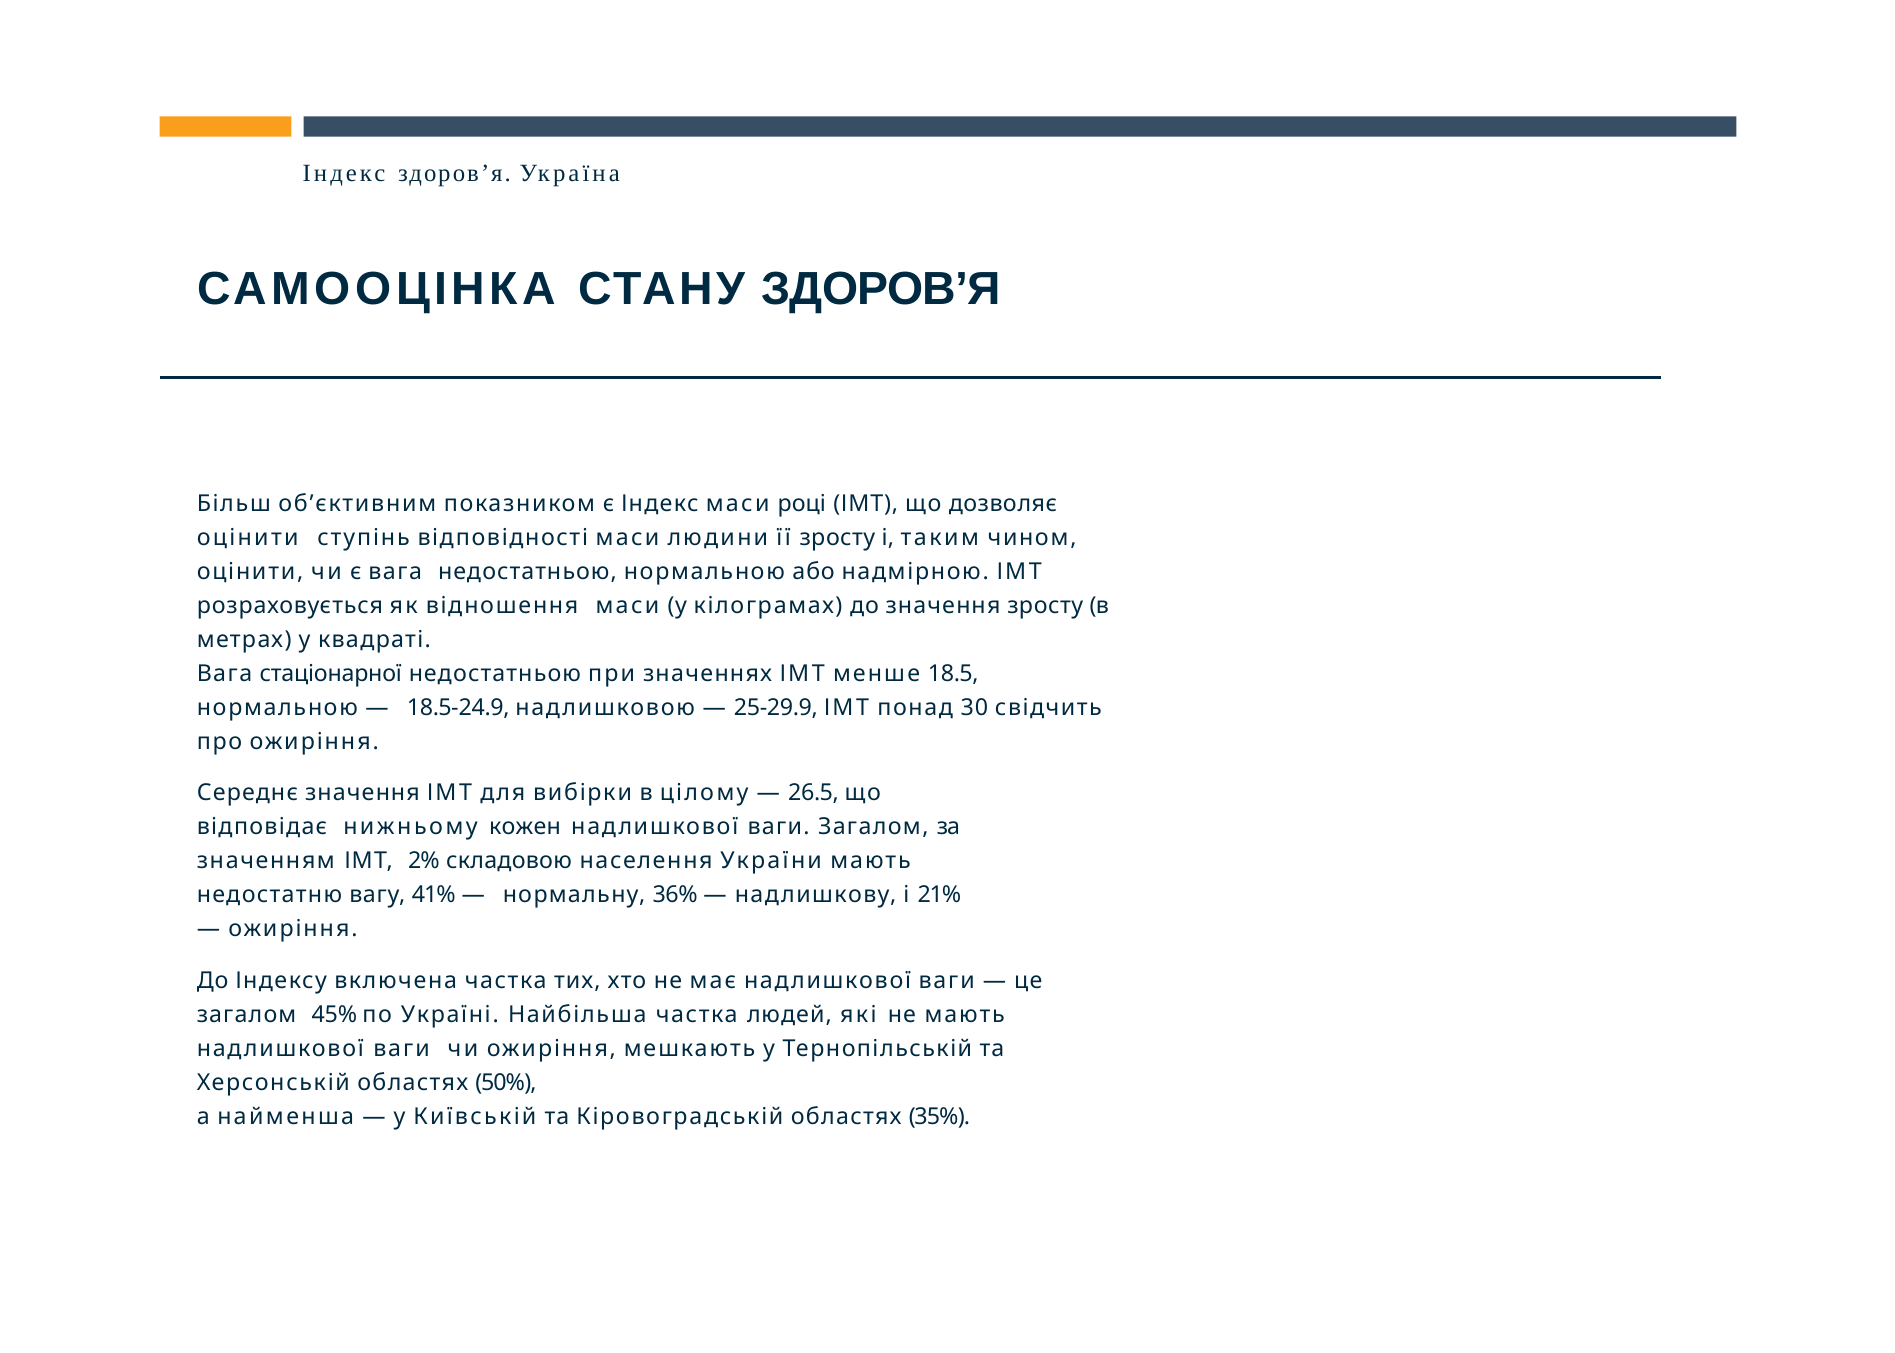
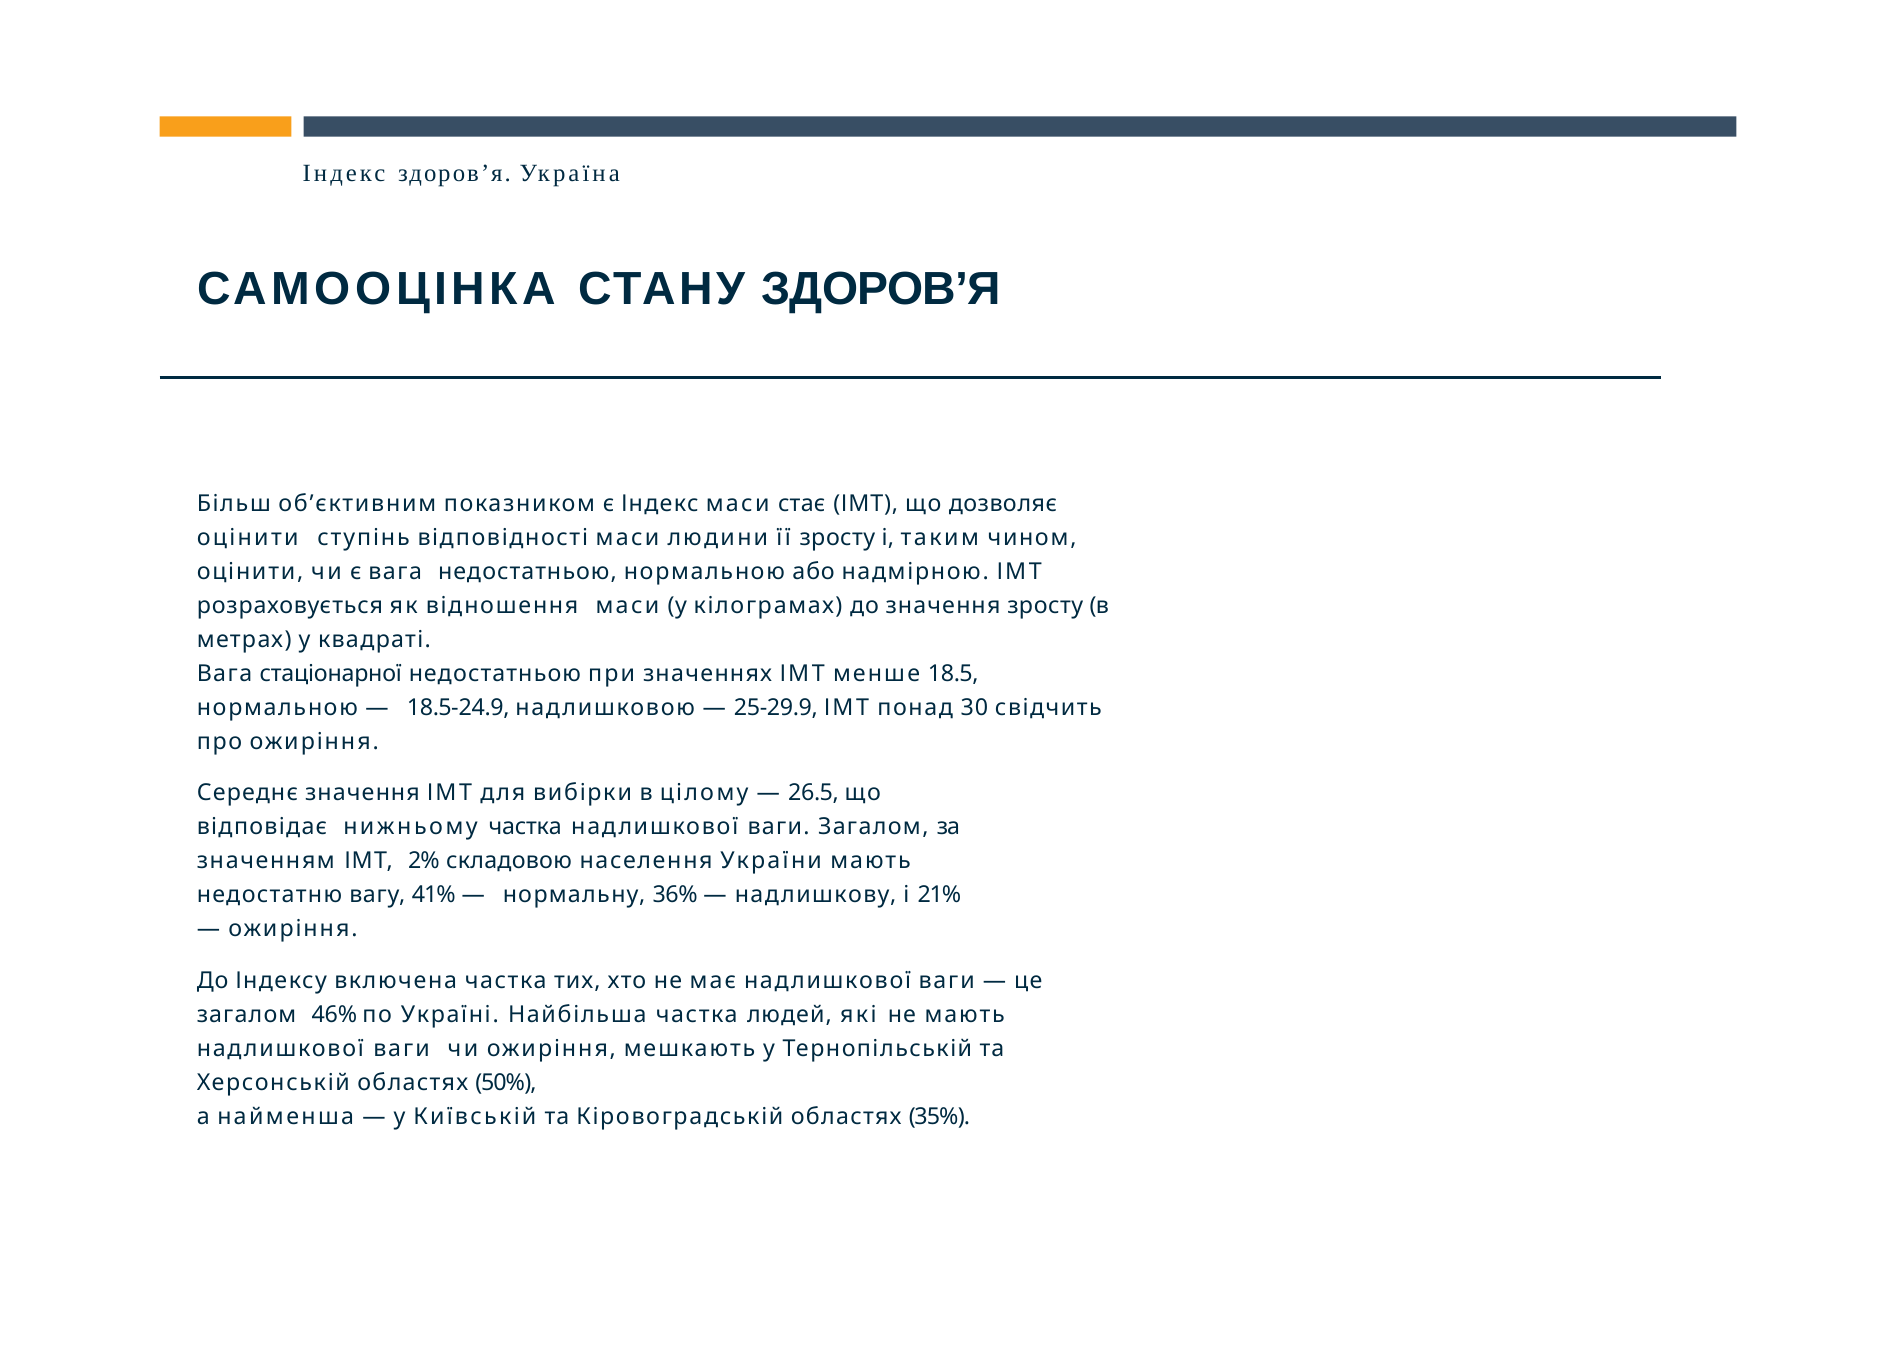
році: році -> стає
нижньому кожен: кожен -> частка
45%: 45% -> 46%
